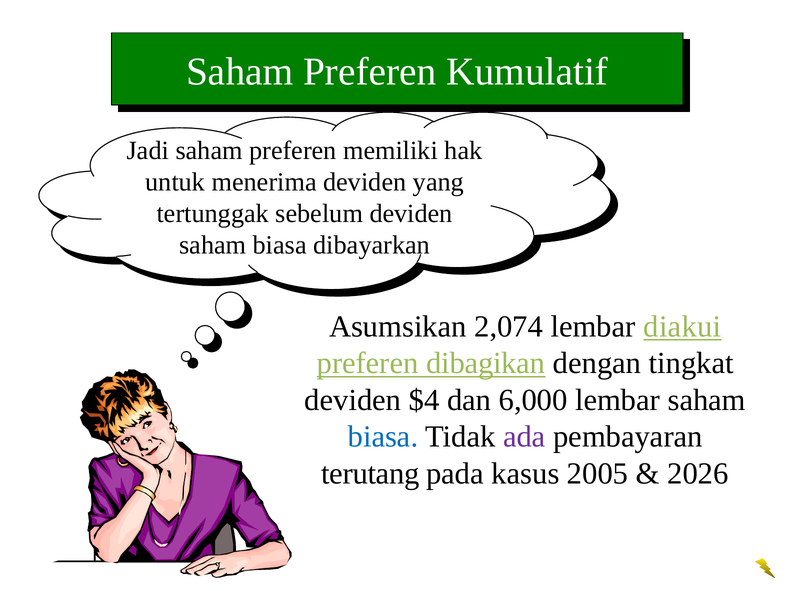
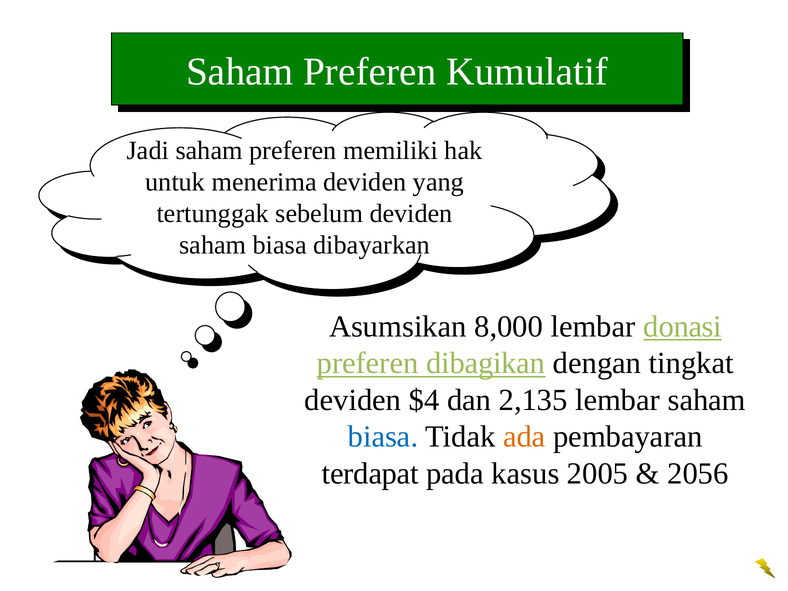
2,074: 2,074 -> 8,000
diakui: diakui -> donasi
6,000: 6,000 -> 2,135
ada colour: purple -> orange
terutang: terutang -> terdapat
2026: 2026 -> 2056
